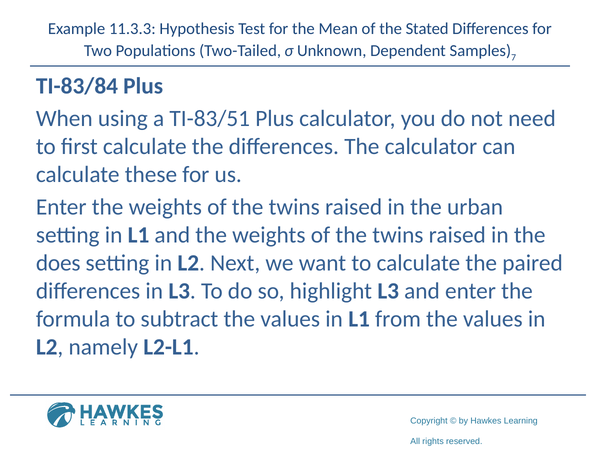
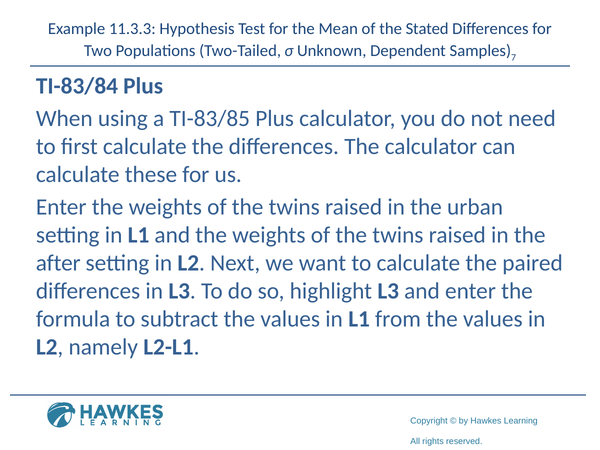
TI-83/51: TI-83/51 -> TI-83/85
does: does -> after
